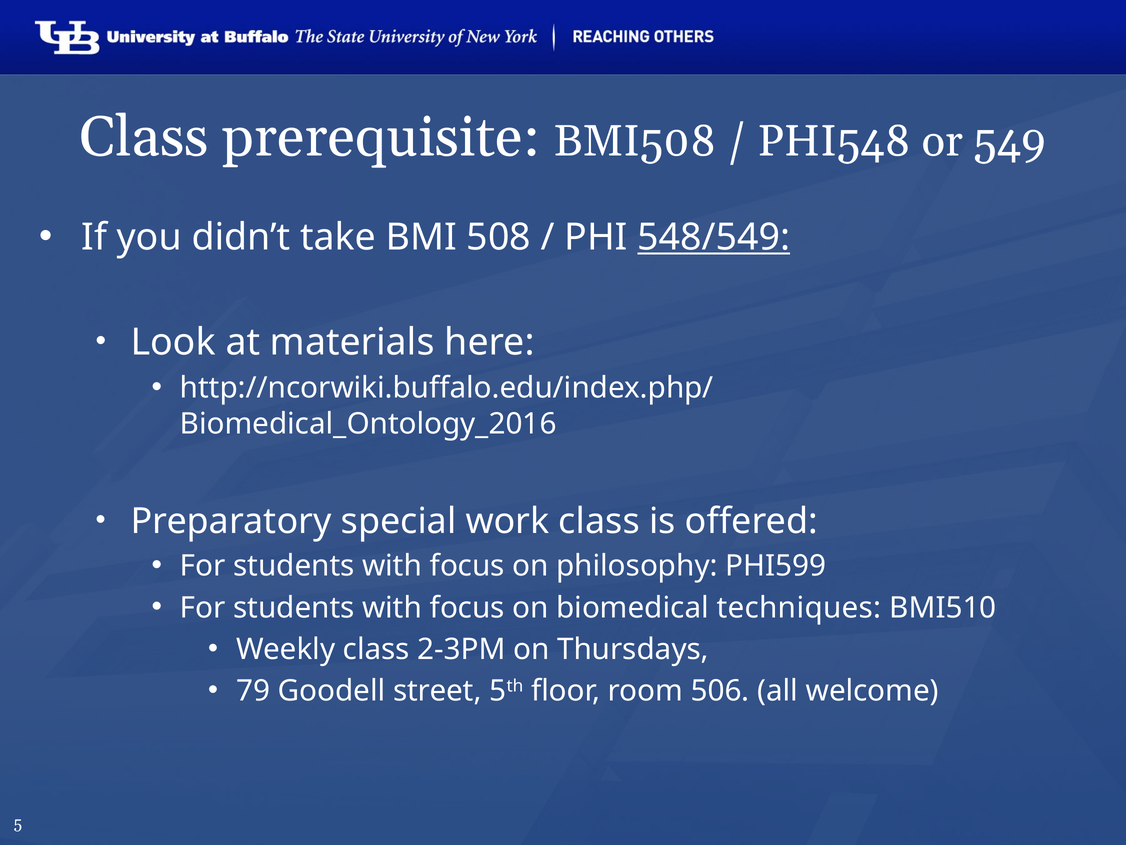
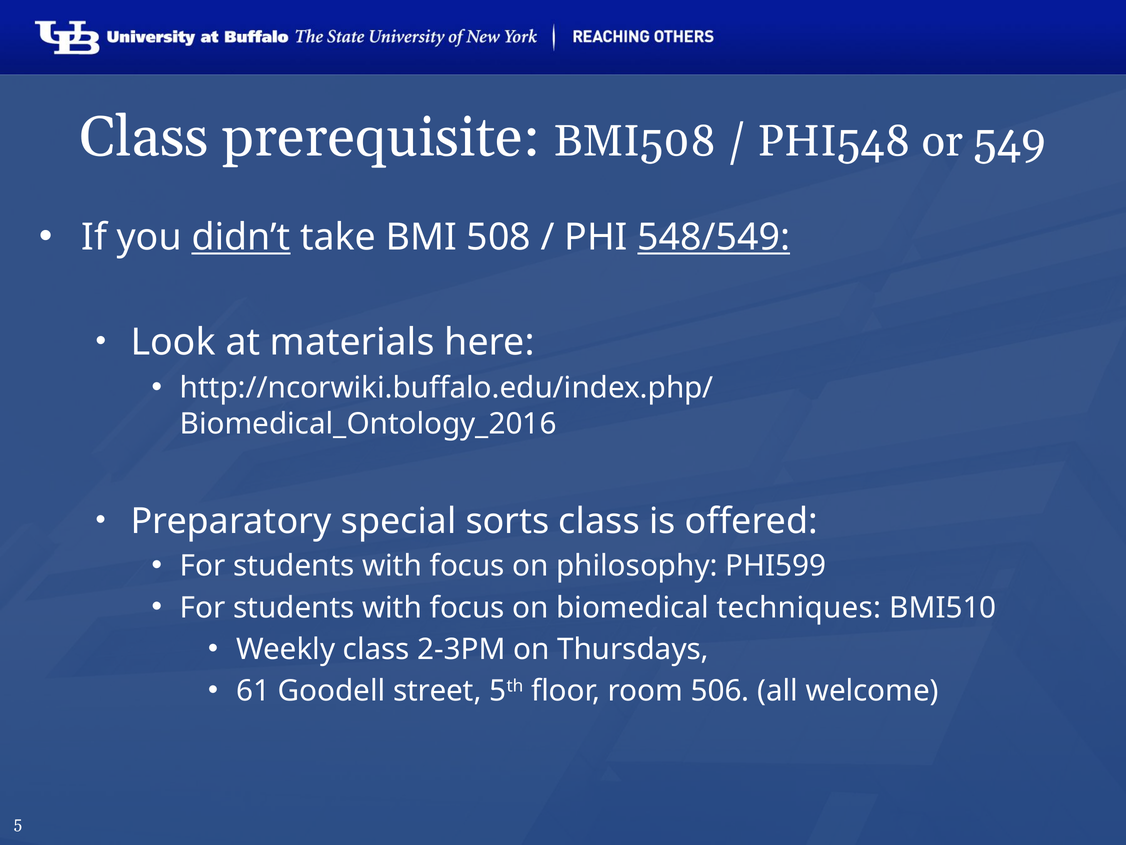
didn’t underline: none -> present
work: work -> sorts
79: 79 -> 61
